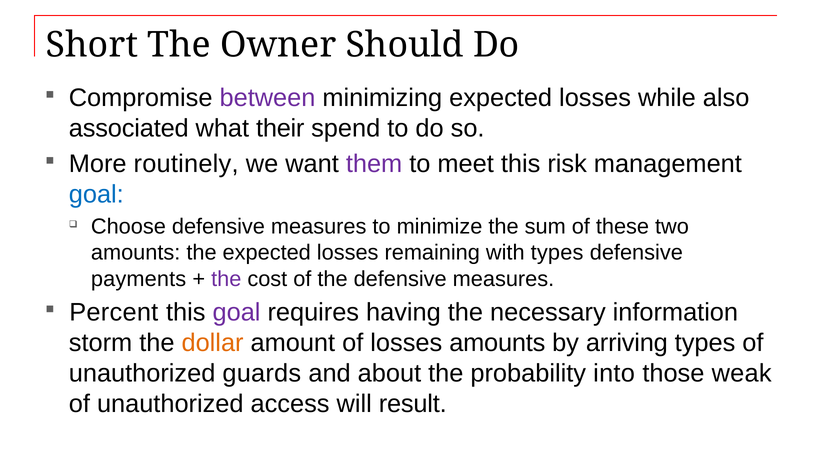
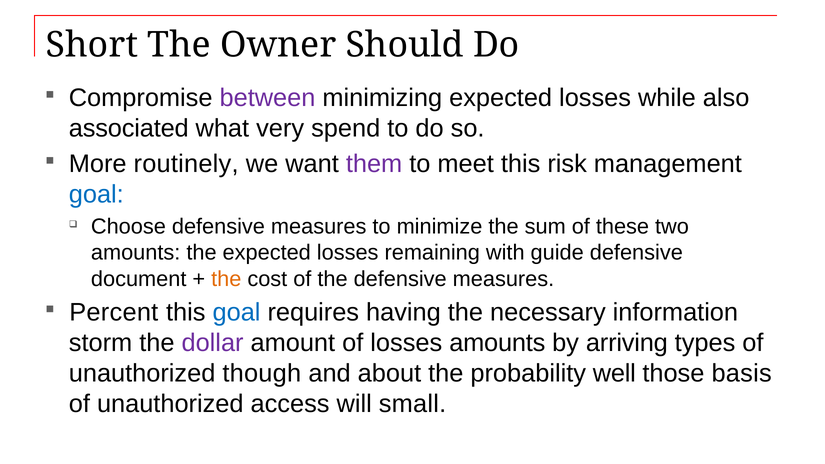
their: their -> very
with types: types -> guide
payments: payments -> document
the at (226, 279) colour: purple -> orange
goal at (237, 313) colour: purple -> blue
dollar colour: orange -> purple
guards: guards -> though
into: into -> well
weak: weak -> basis
result: result -> small
